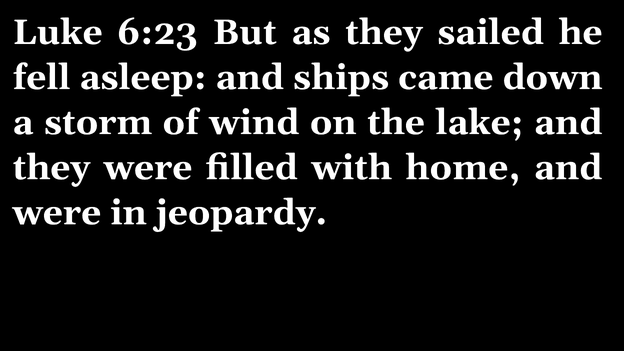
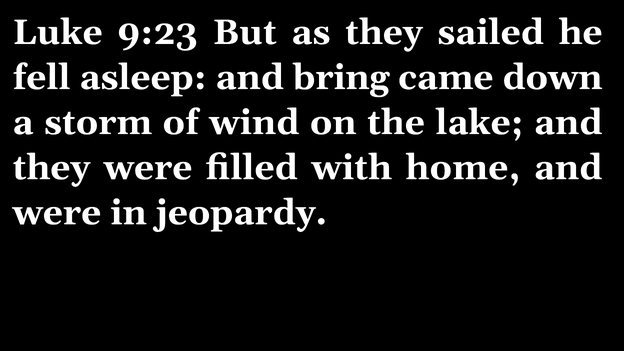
6:23: 6:23 -> 9:23
ships: ships -> bring
